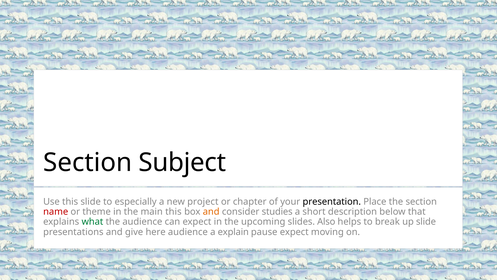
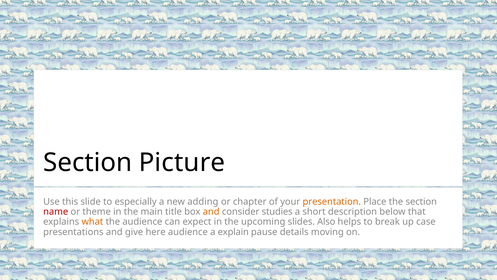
Subject: Subject -> Picture
project: project -> adding
presentation colour: black -> orange
main this: this -> title
what colour: green -> orange
up slide: slide -> case
pause expect: expect -> details
